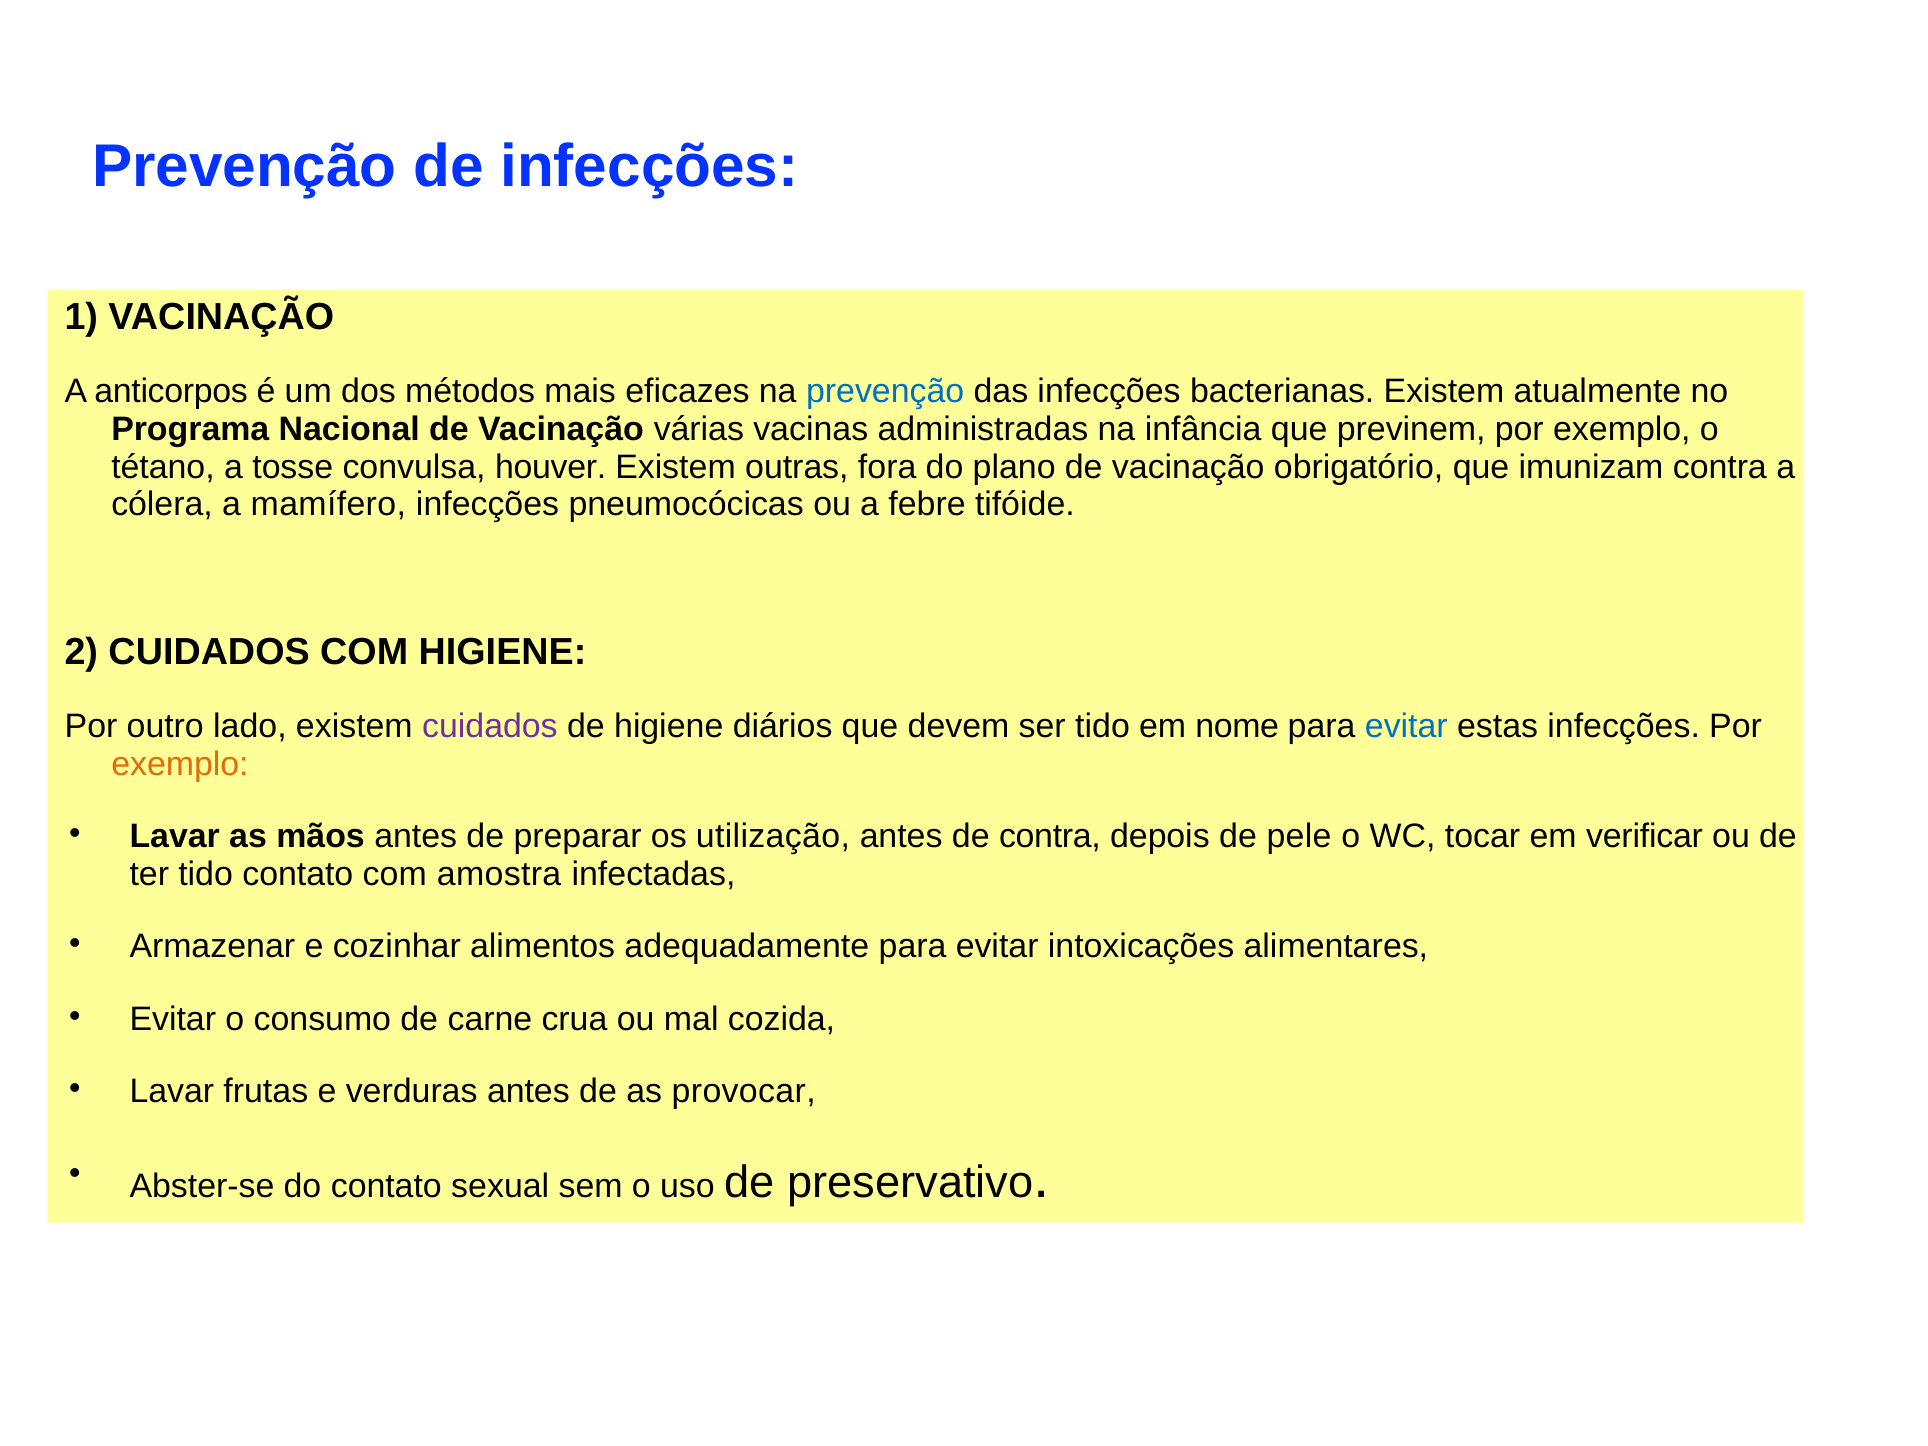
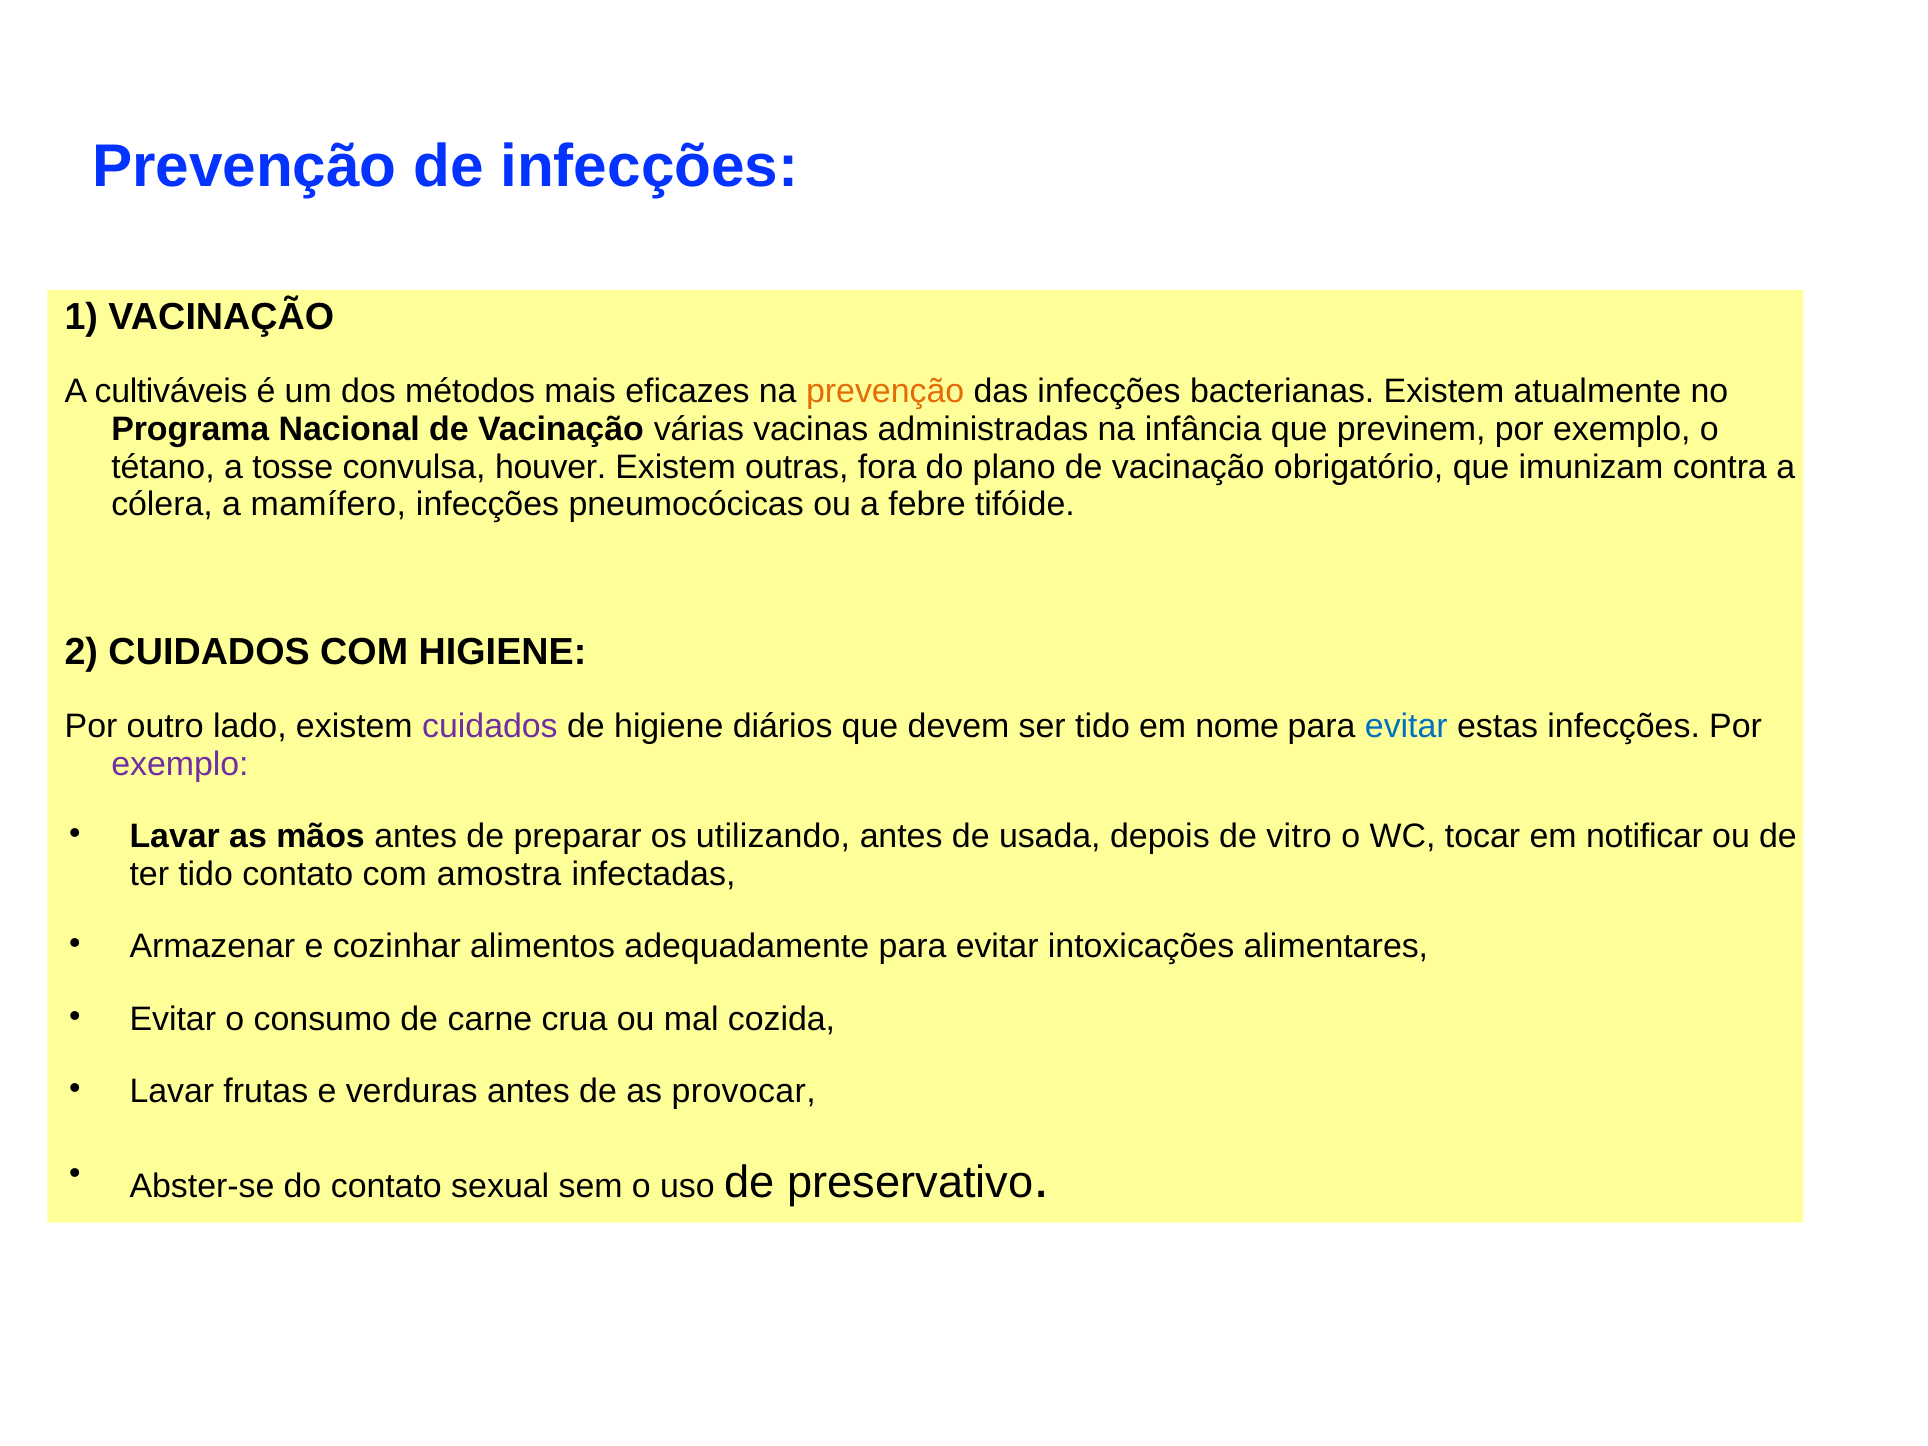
anticorpos: anticorpos -> cultiváveis
prevenção at (885, 391) colour: blue -> orange
exemplo at (180, 764) colour: orange -> purple
utilização: utilização -> utilizando
de contra: contra -> usada
pele: pele -> vitro
verificar: verificar -> notificar
